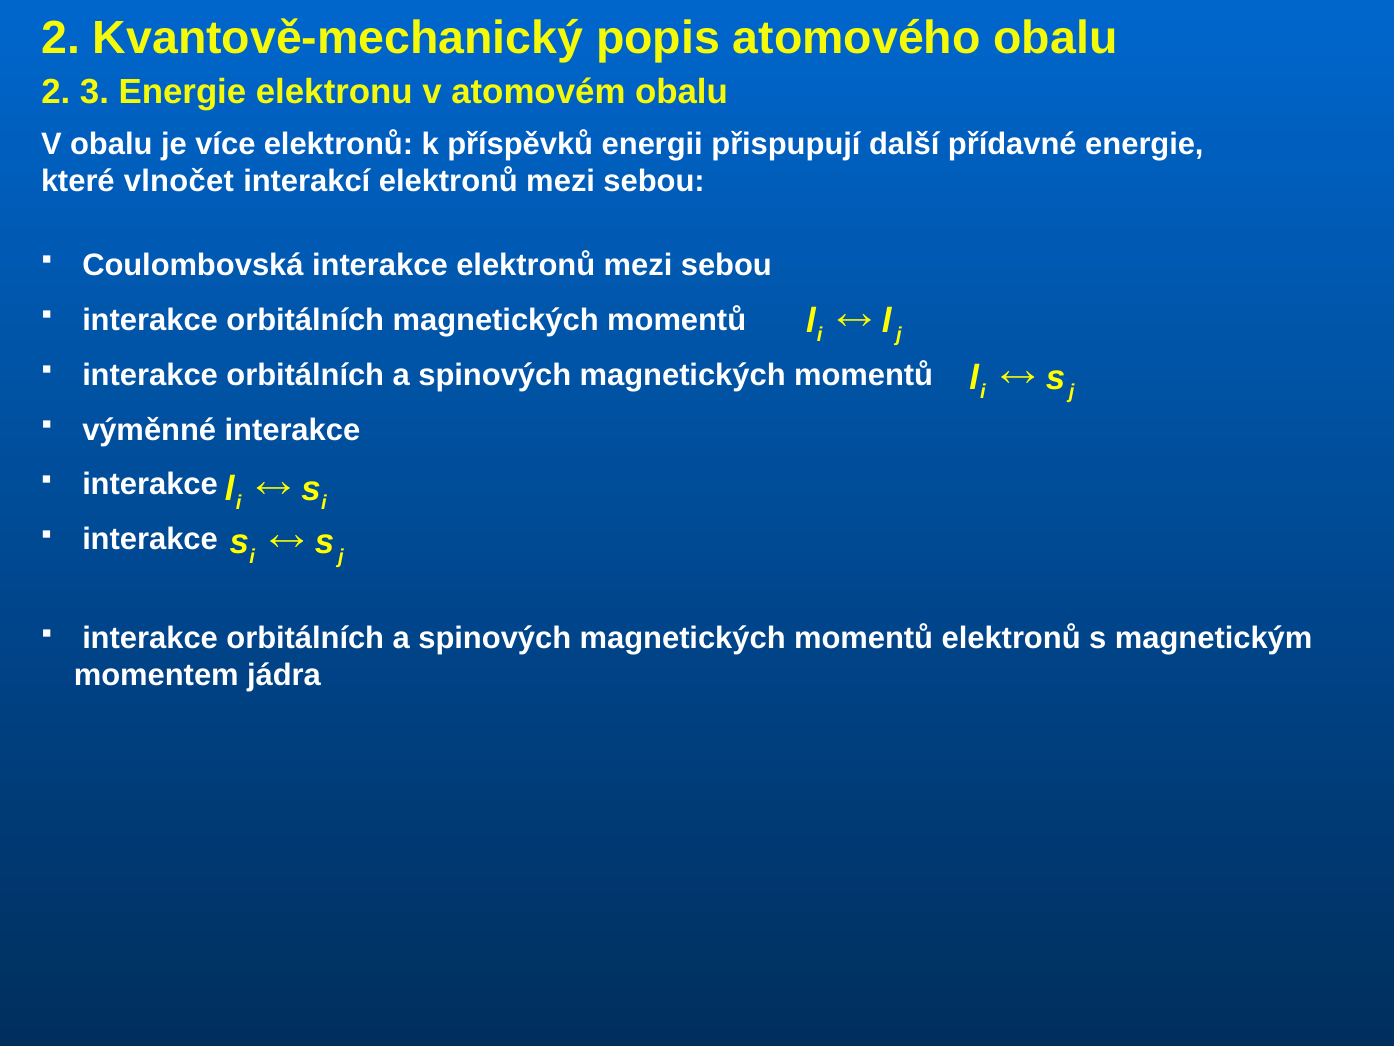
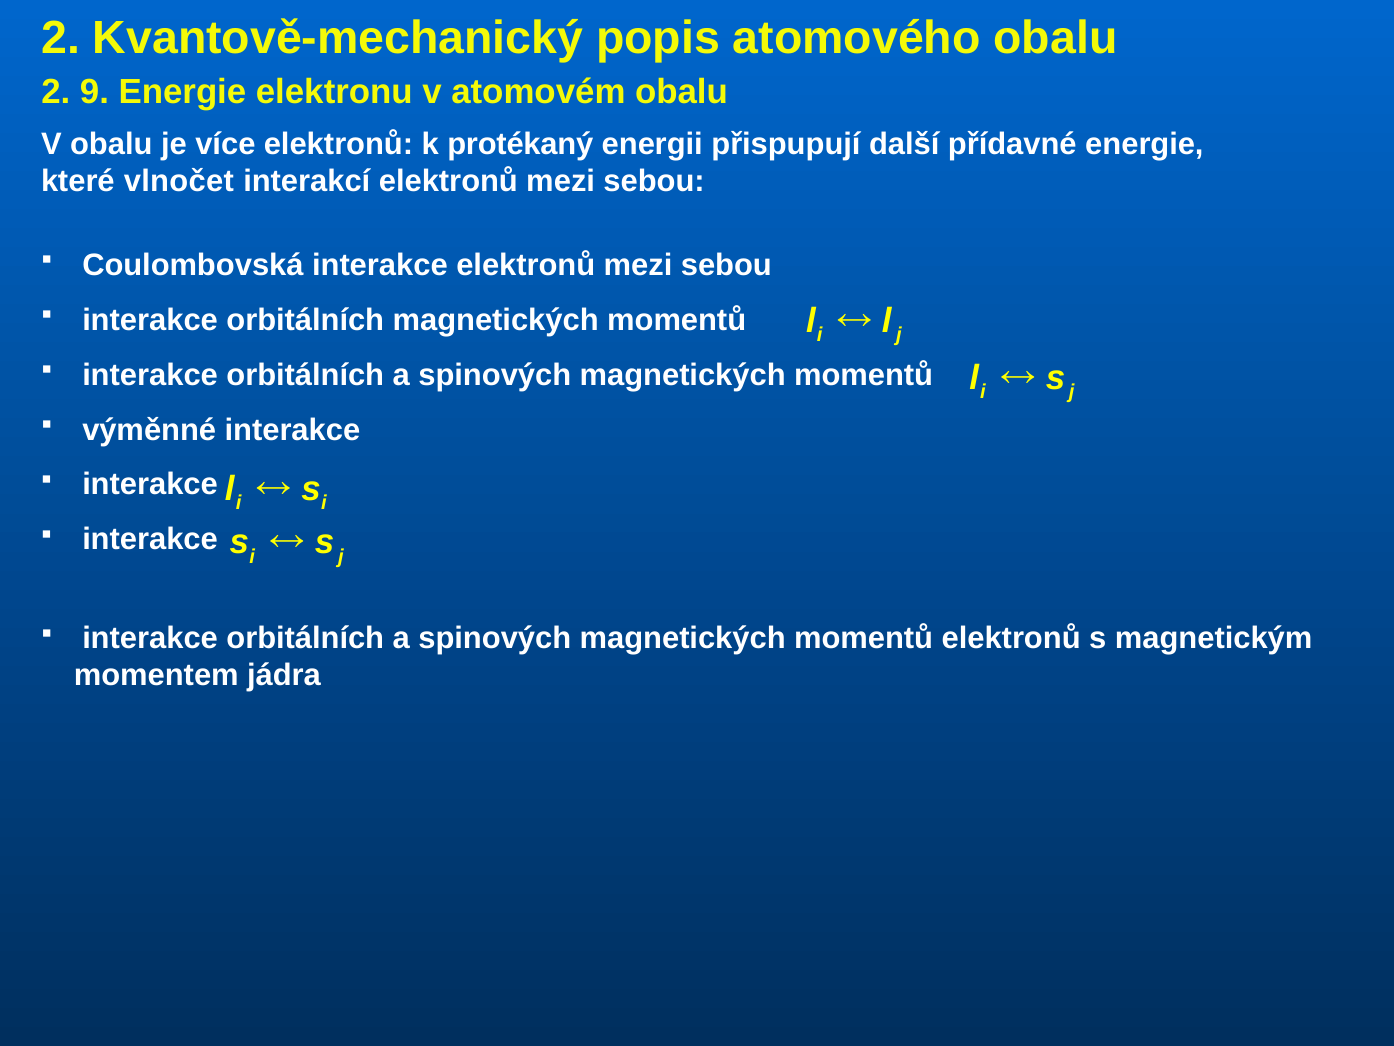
3: 3 -> 9
příspěvků: příspěvků -> protékaný
